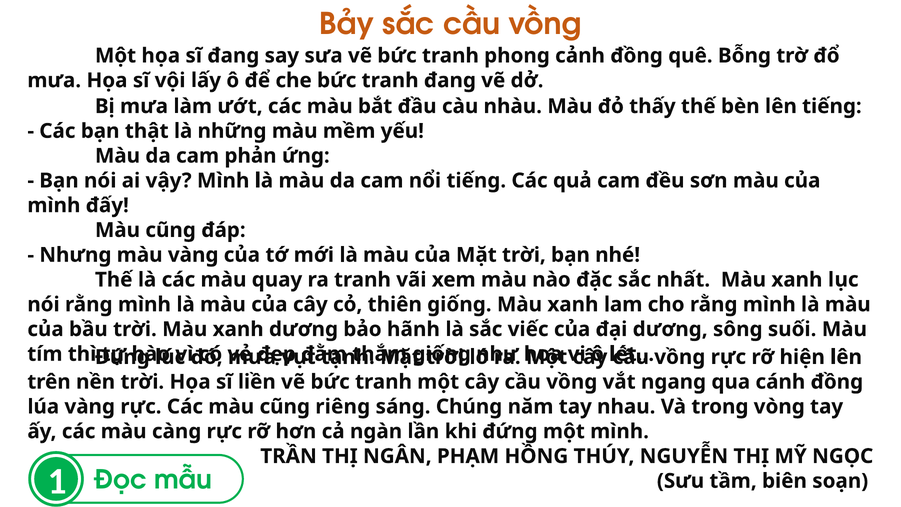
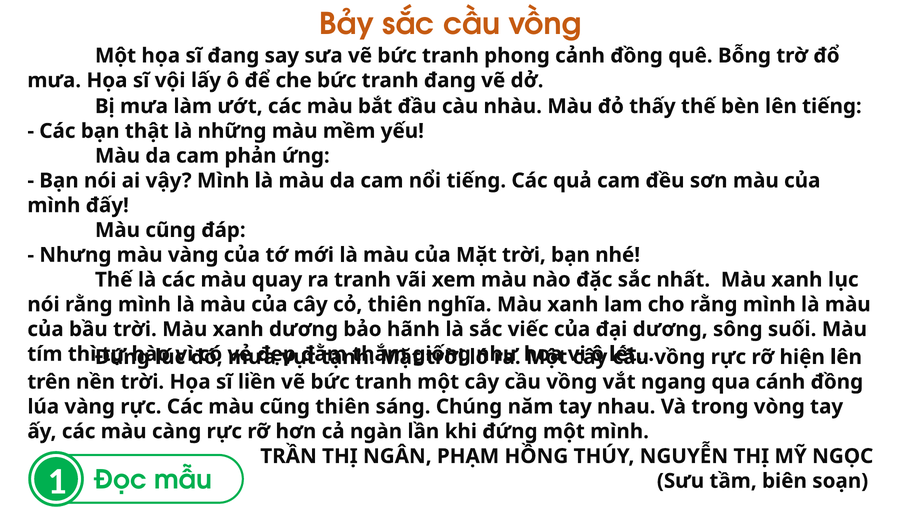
thiên giống: giống -> nghĩa
cũng riêng: riêng -> thiên
